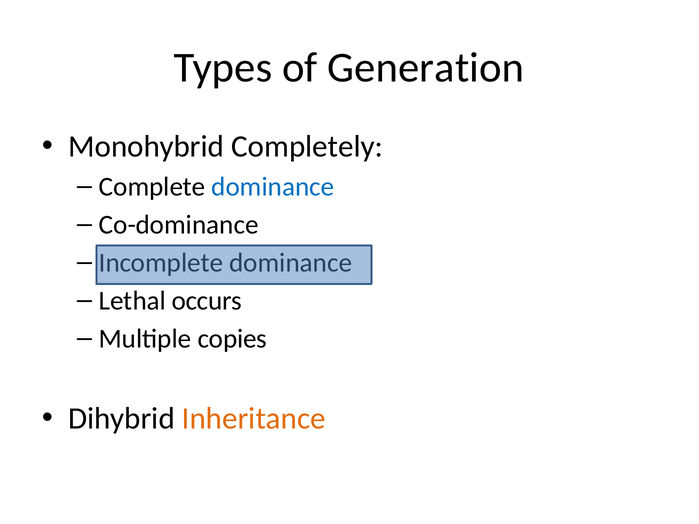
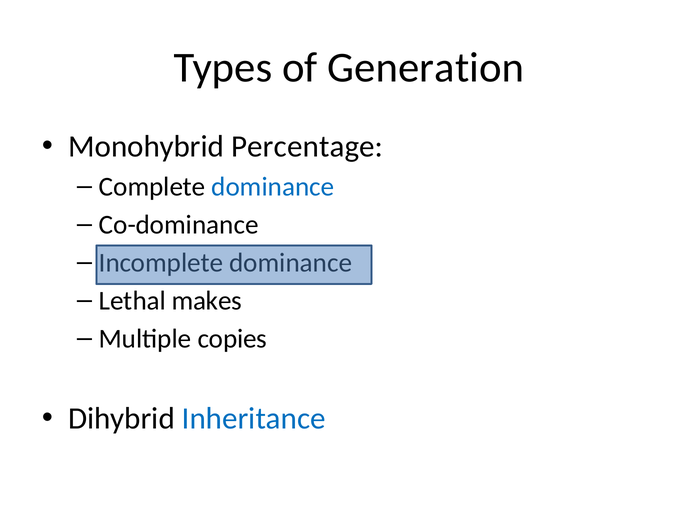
Completely: Completely -> Percentage
occurs: occurs -> makes
Inheritance colour: orange -> blue
